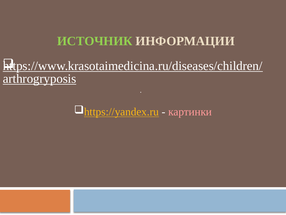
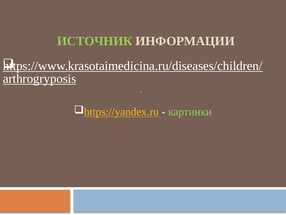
картинки colour: pink -> light green
